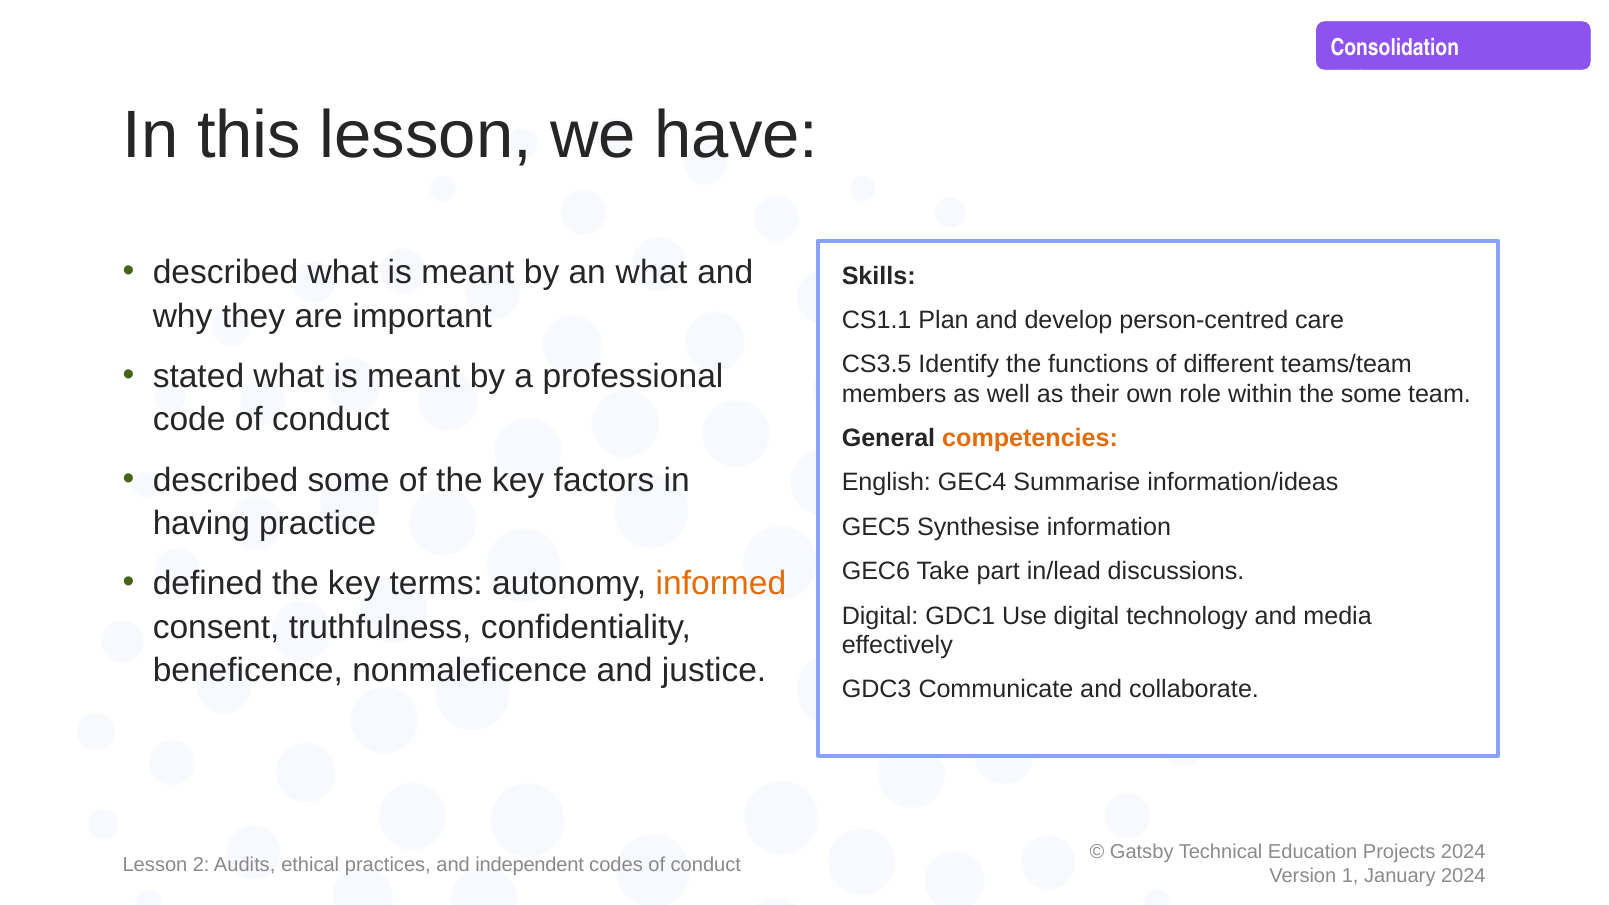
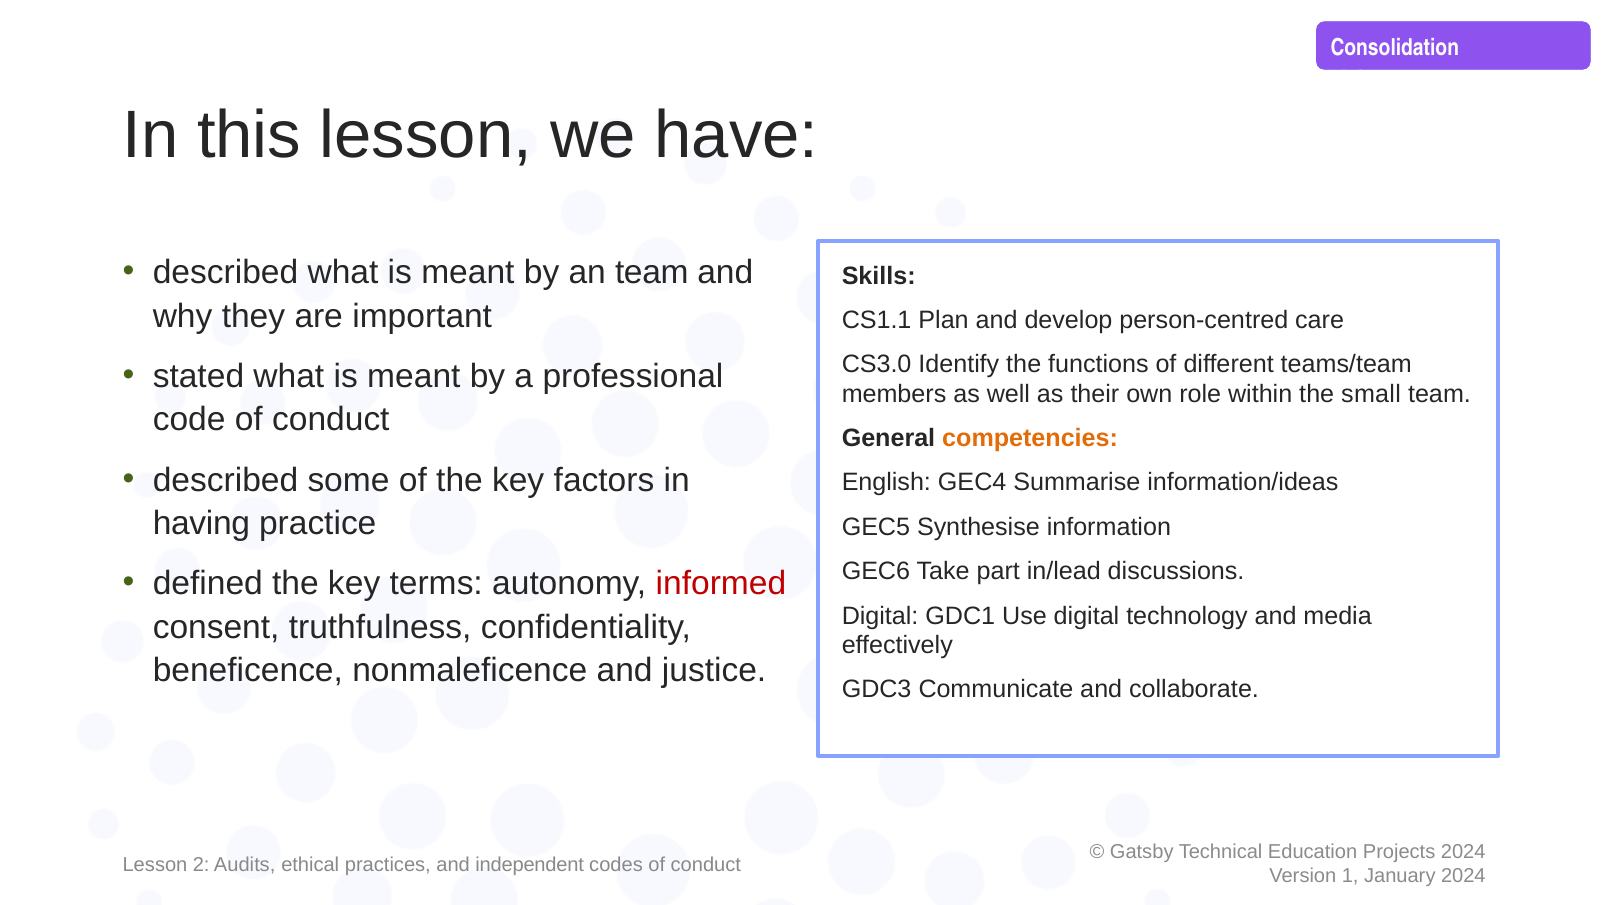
an what: what -> team
CS3.5: CS3.5 -> CS3.0
the some: some -> small
informed colour: orange -> red
